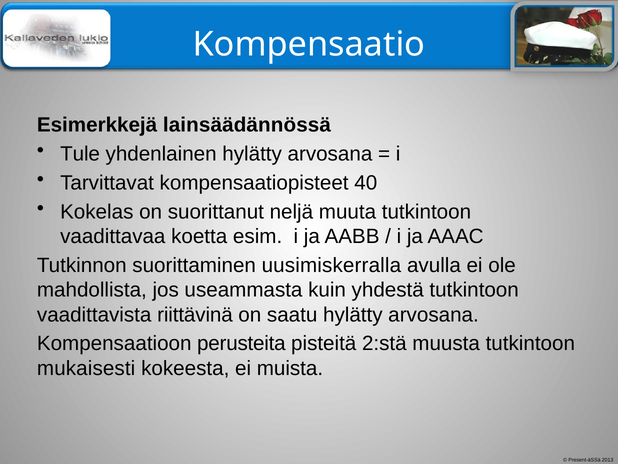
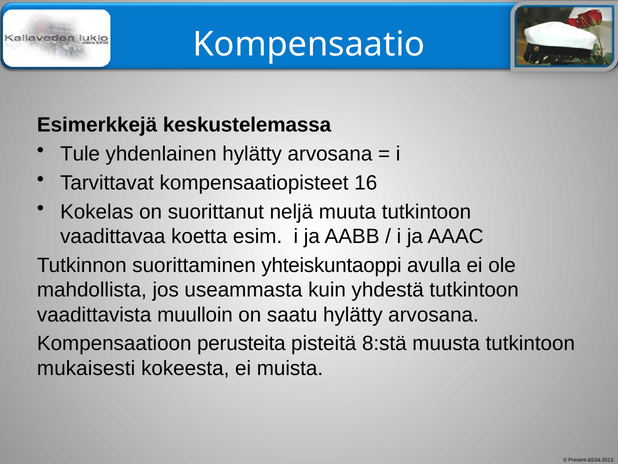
lainsäädännössä: lainsäädännössä -> keskustelemassa
40: 40 -> 16
uusimiskerralla: uusimiskerralla -> yhteiskuntaoppi
riittävinä: riittävinä -> muulloin
2:stä: 2:stä -> 8:stä
